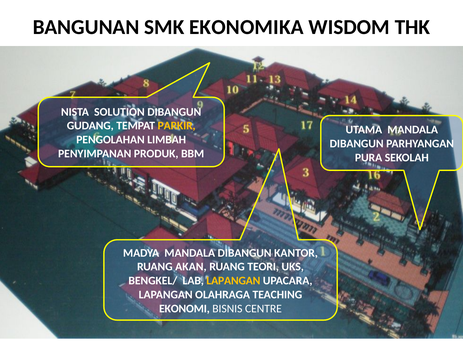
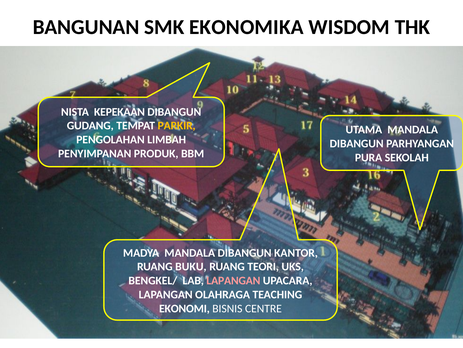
SOLUTION: SOLUTION -> KEPEKAAN
AKAN: AKAN -> BUKU
LAPANGAN at (233, 280) colour: yellow -> pink
